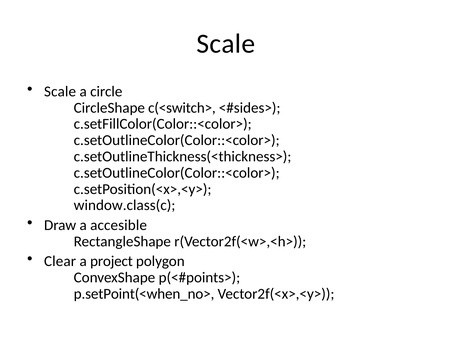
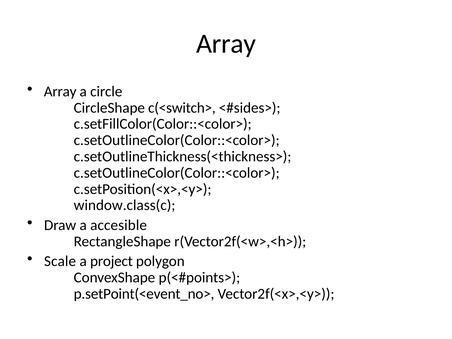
Scale at (226, 44): Scale -> Array
Scale at (60, 91): Scale -> Array
Clear: Clear -> Scale
p.setPoint(<when_no>: p.setPoint(<when_no> -> p.setPoint(<event_no>
